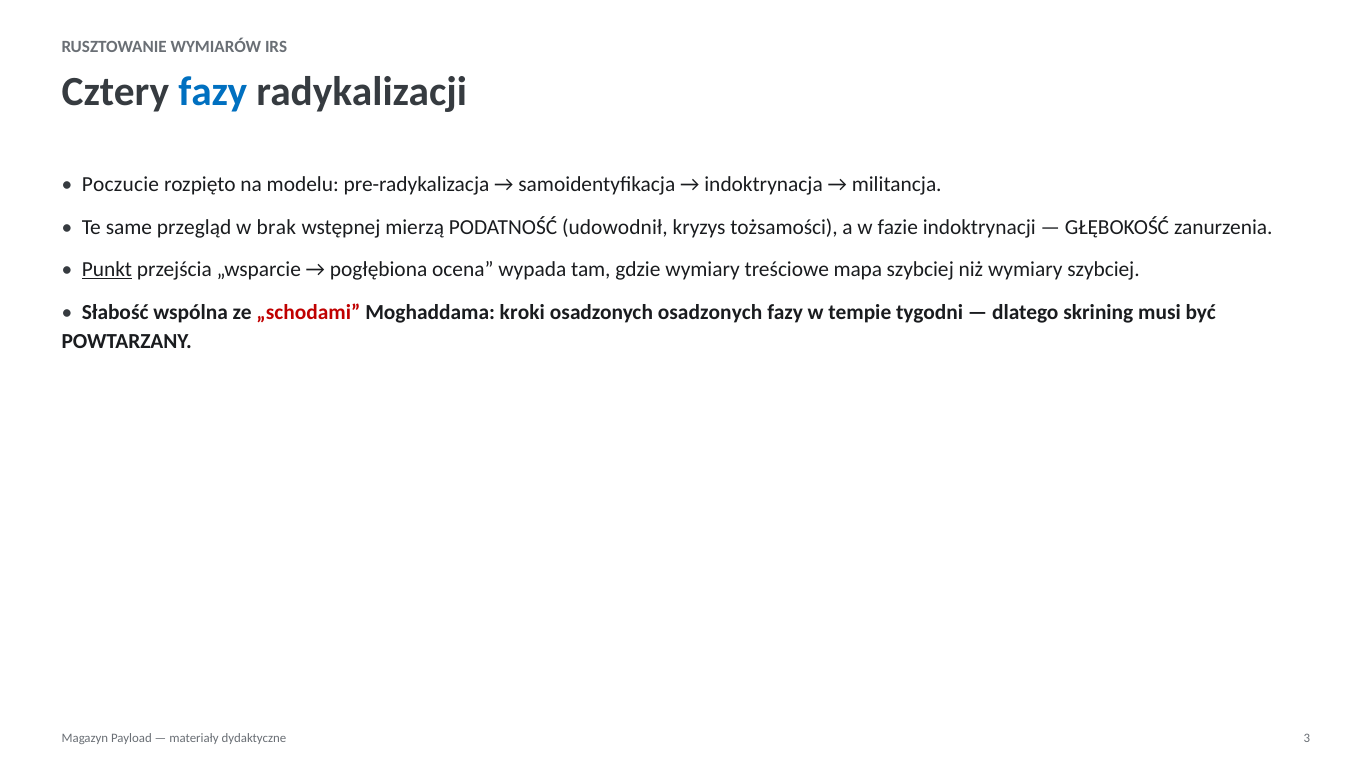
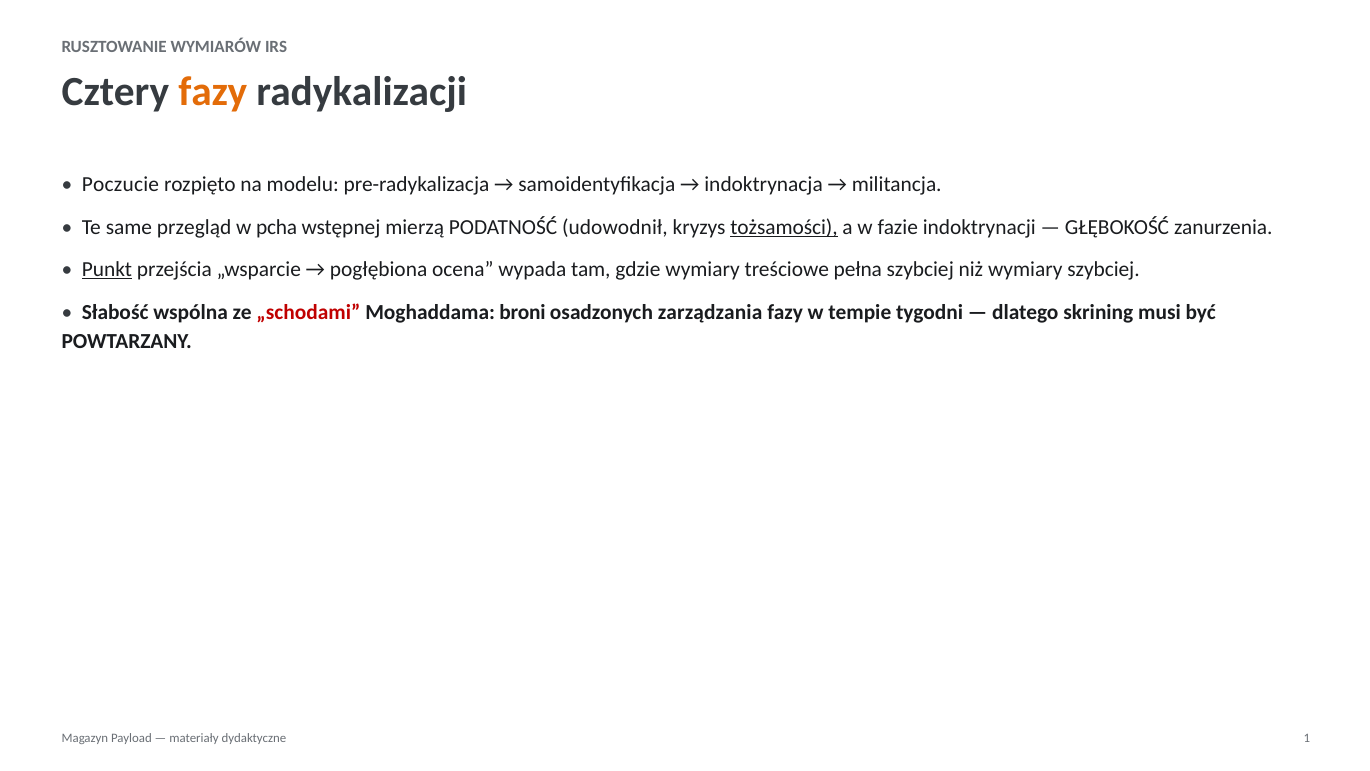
fazy at (213, 91) colour: blue -> orange
brak: brak -> pcha
tożsamości underline: none -> present
mapa: mapa -> pełna
kroki: kroki -> broni
osadzonych osadzonych: osadzonych -> zarządzania
3: 3 -> 1
